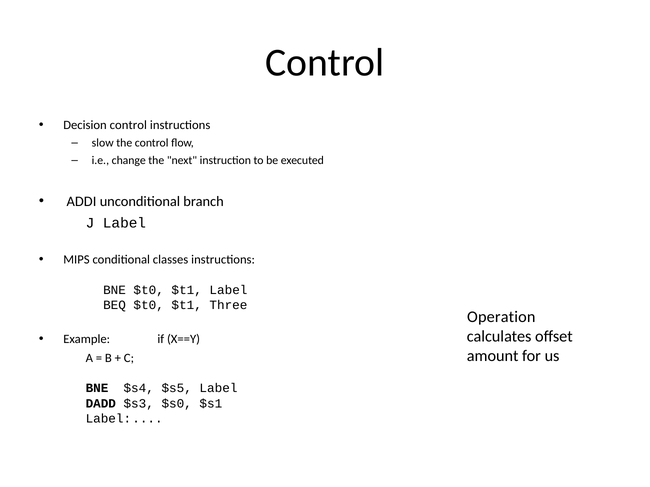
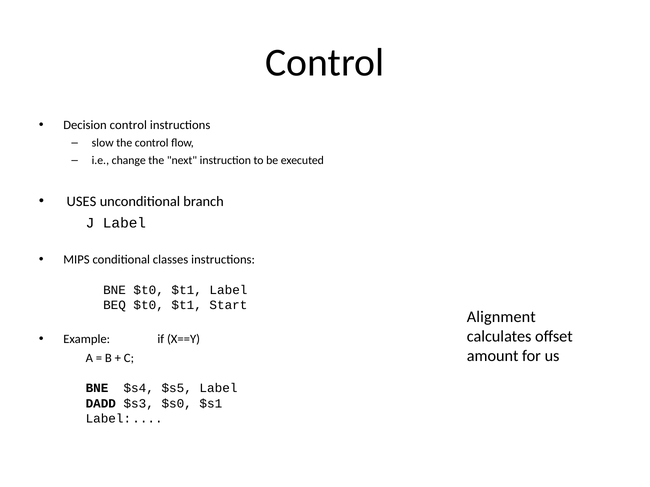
ADDI: ADDI -> USES
Three: Three -> Start
Operation: Operation -> Alignment
